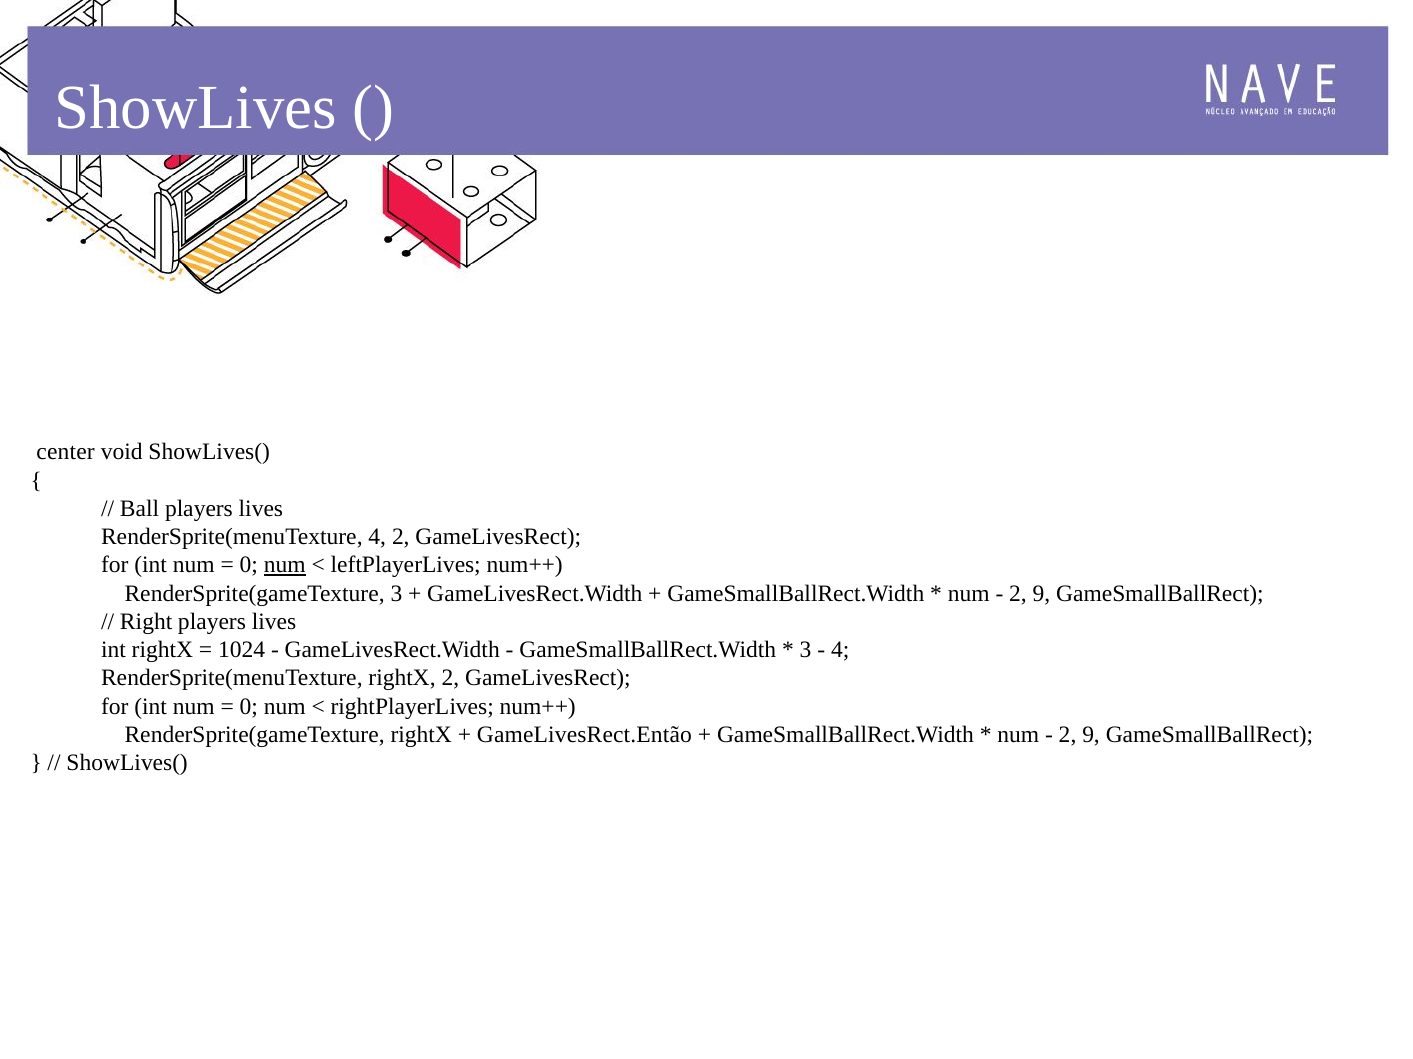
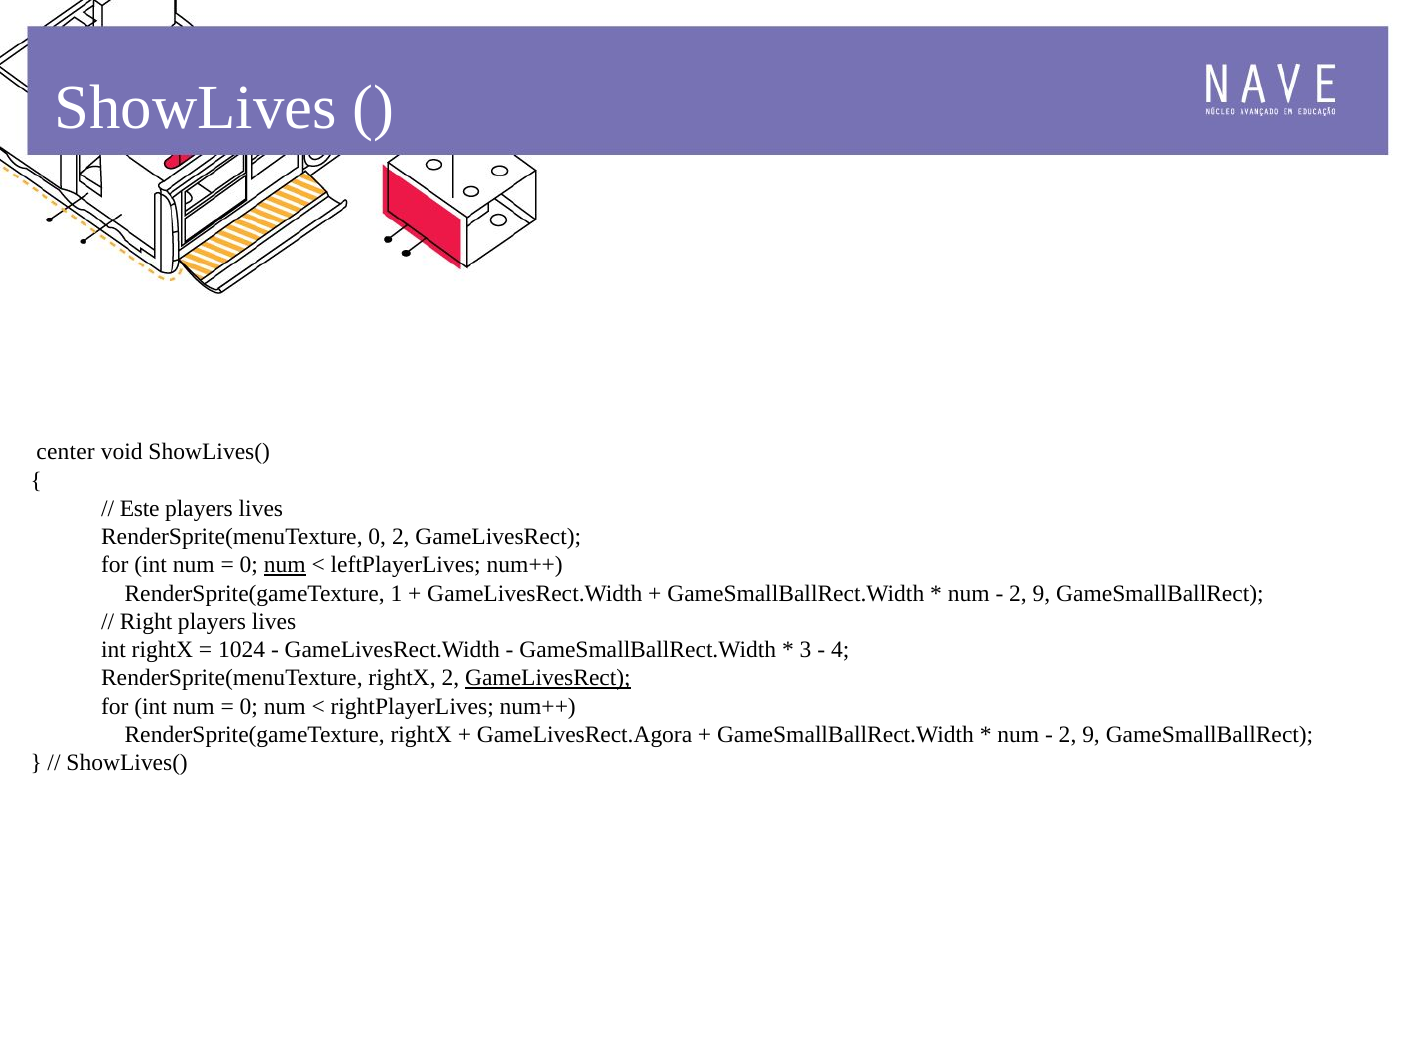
Ball: Ball -> Este
RenderSprite(menuTexture 4: 4 -> 0
RenderSprite(gameTexture 3: 3 -> 1
GameLivesRect at (548, 678) underline: none -> present
GameLivesRect.Então: GameLivesRect.Então -> GameLivesRect.Agora
